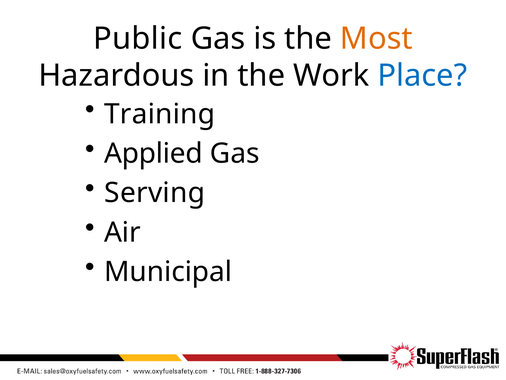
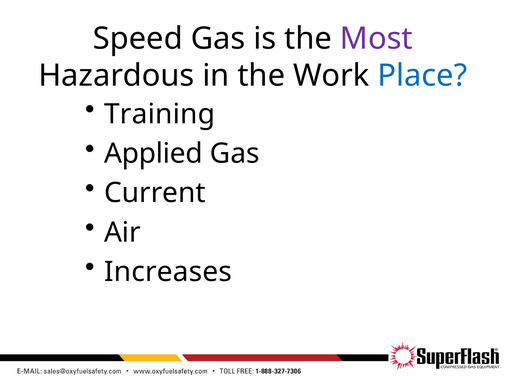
Public: Public -> Speed
Most colour: orange -> purple
Serving: Serving -> Current
Municipal: Municipal -> Increases
